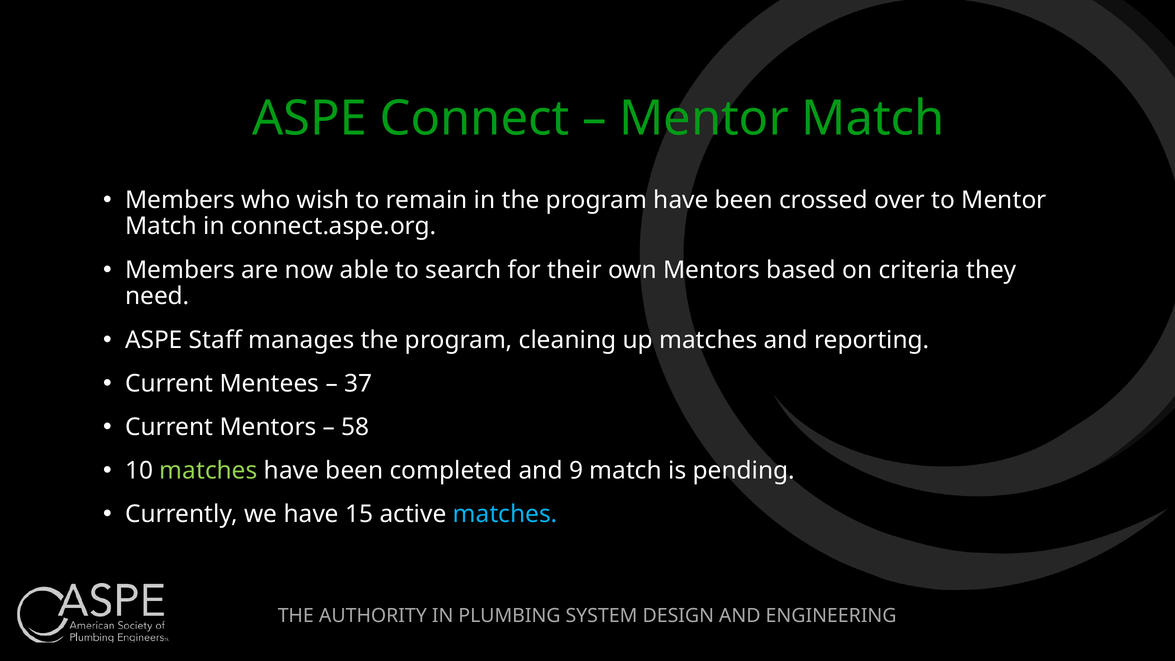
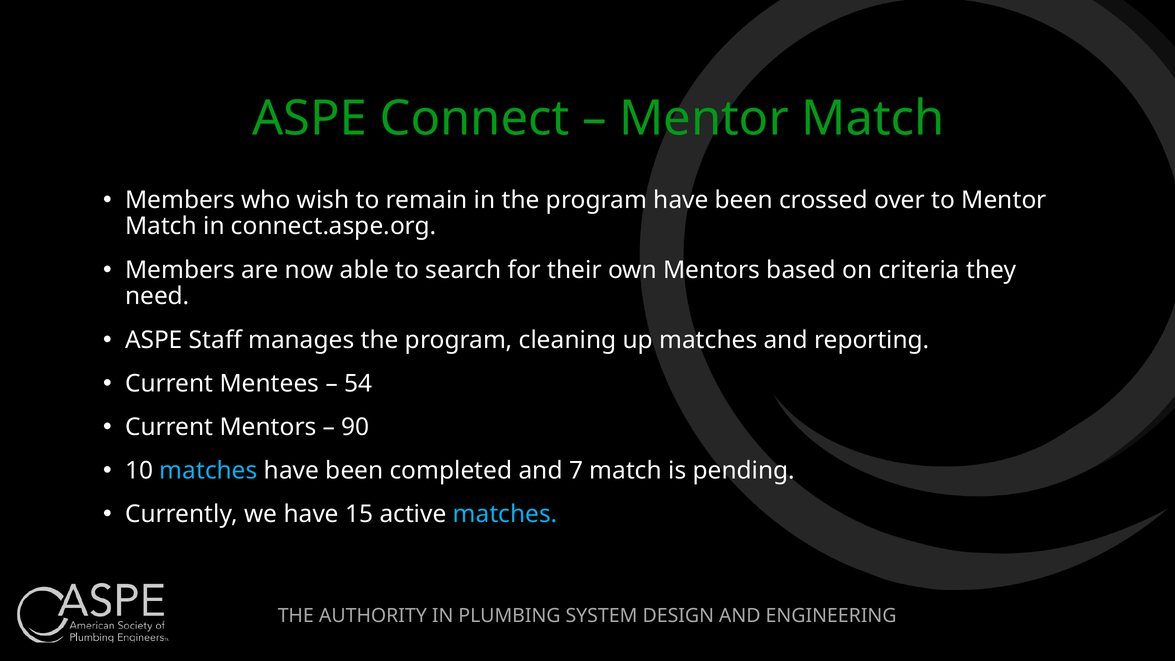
37: 37 -> 54
58: 58 -> 90
matches at (208, 471) colour: light green -> light blue
9: 9 -> 7
